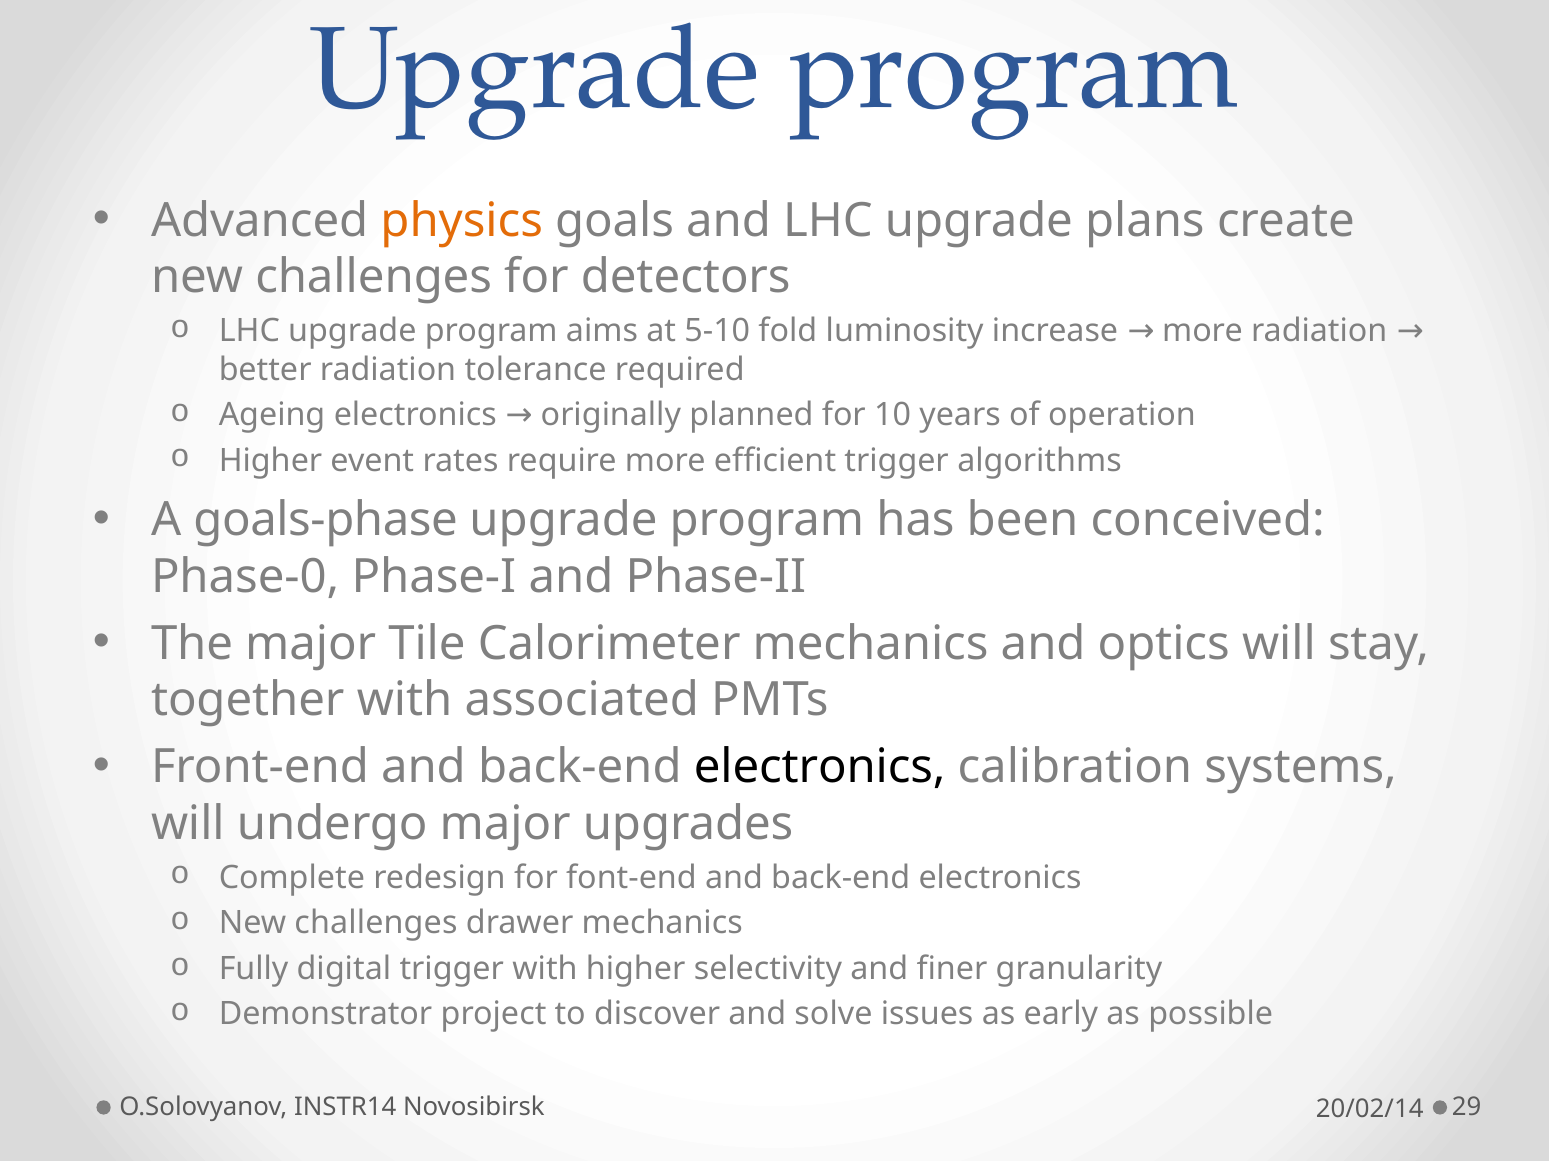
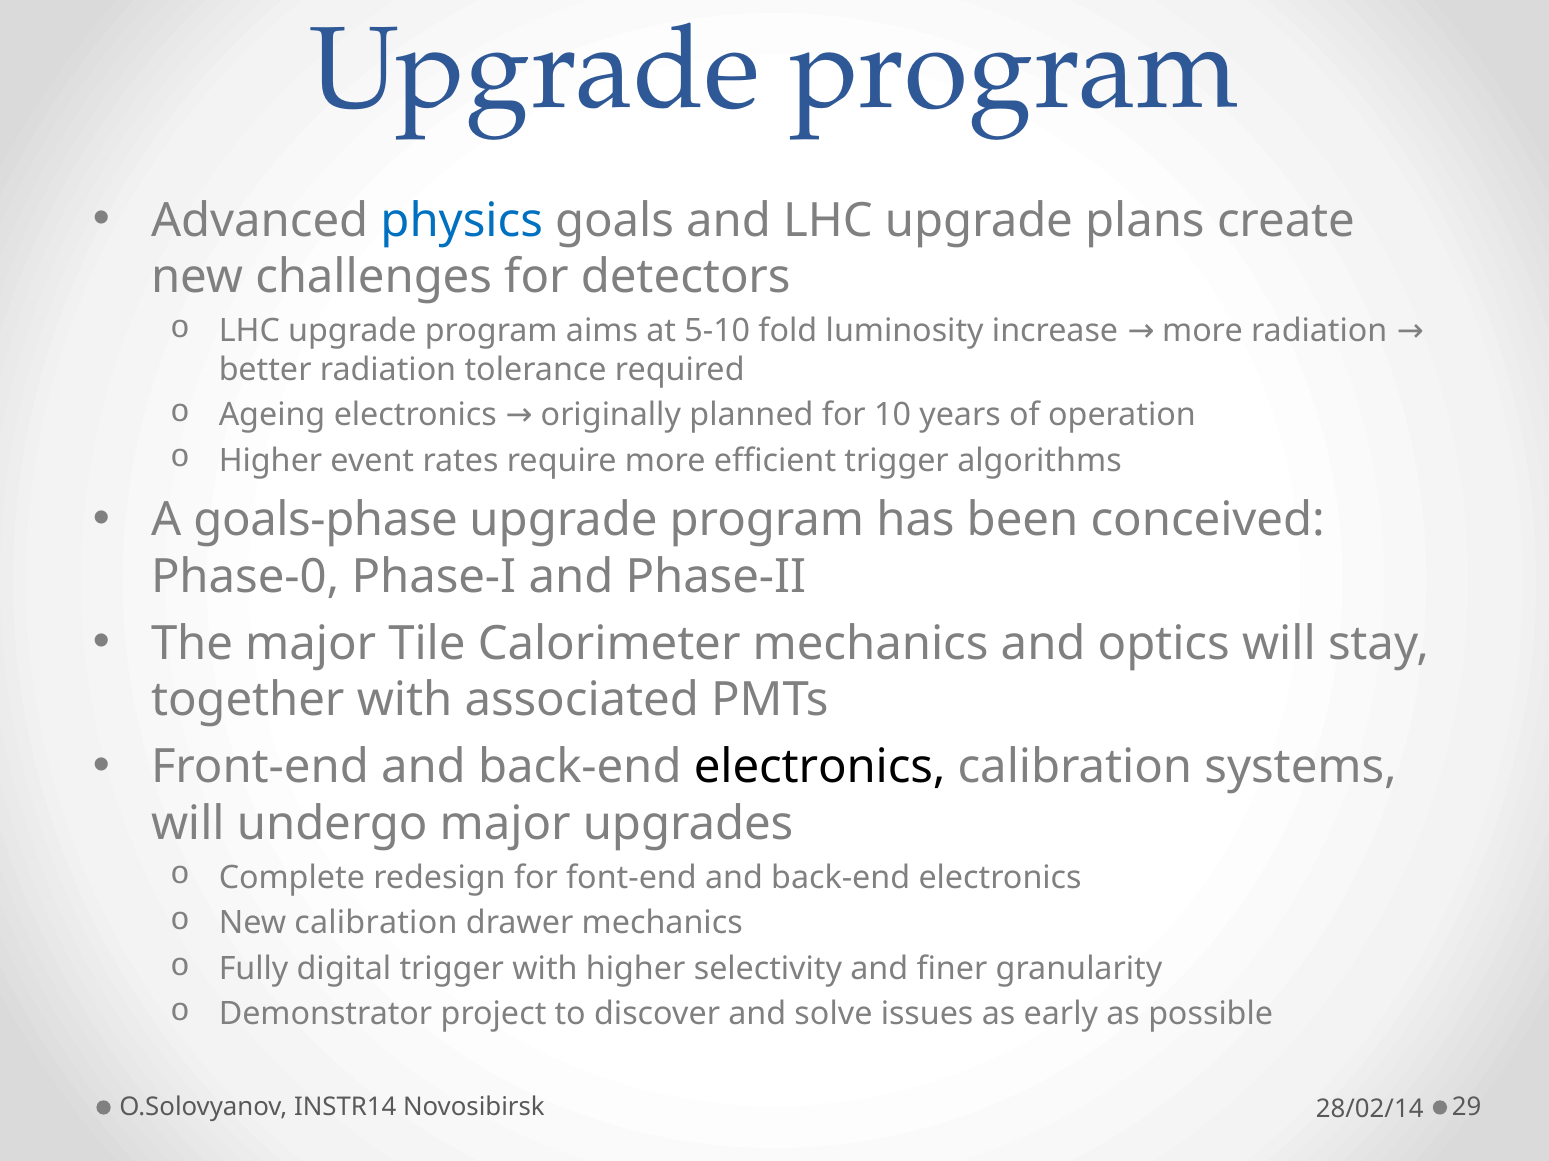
physics colour: orange -> blue
challenges at (376, 924): challenges -> calibration
20/02/14: 20/02/14 -> 28/02/14
